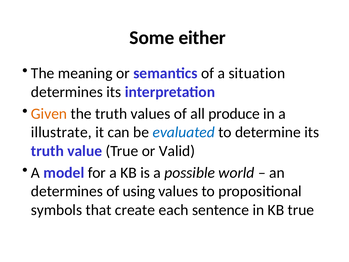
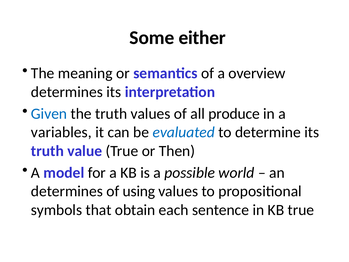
situation: situation -> overview
Given colour: orange -> blue
illustrate: illustrate -> variables
Valid: Valid -> Then
create: create -> obtain
